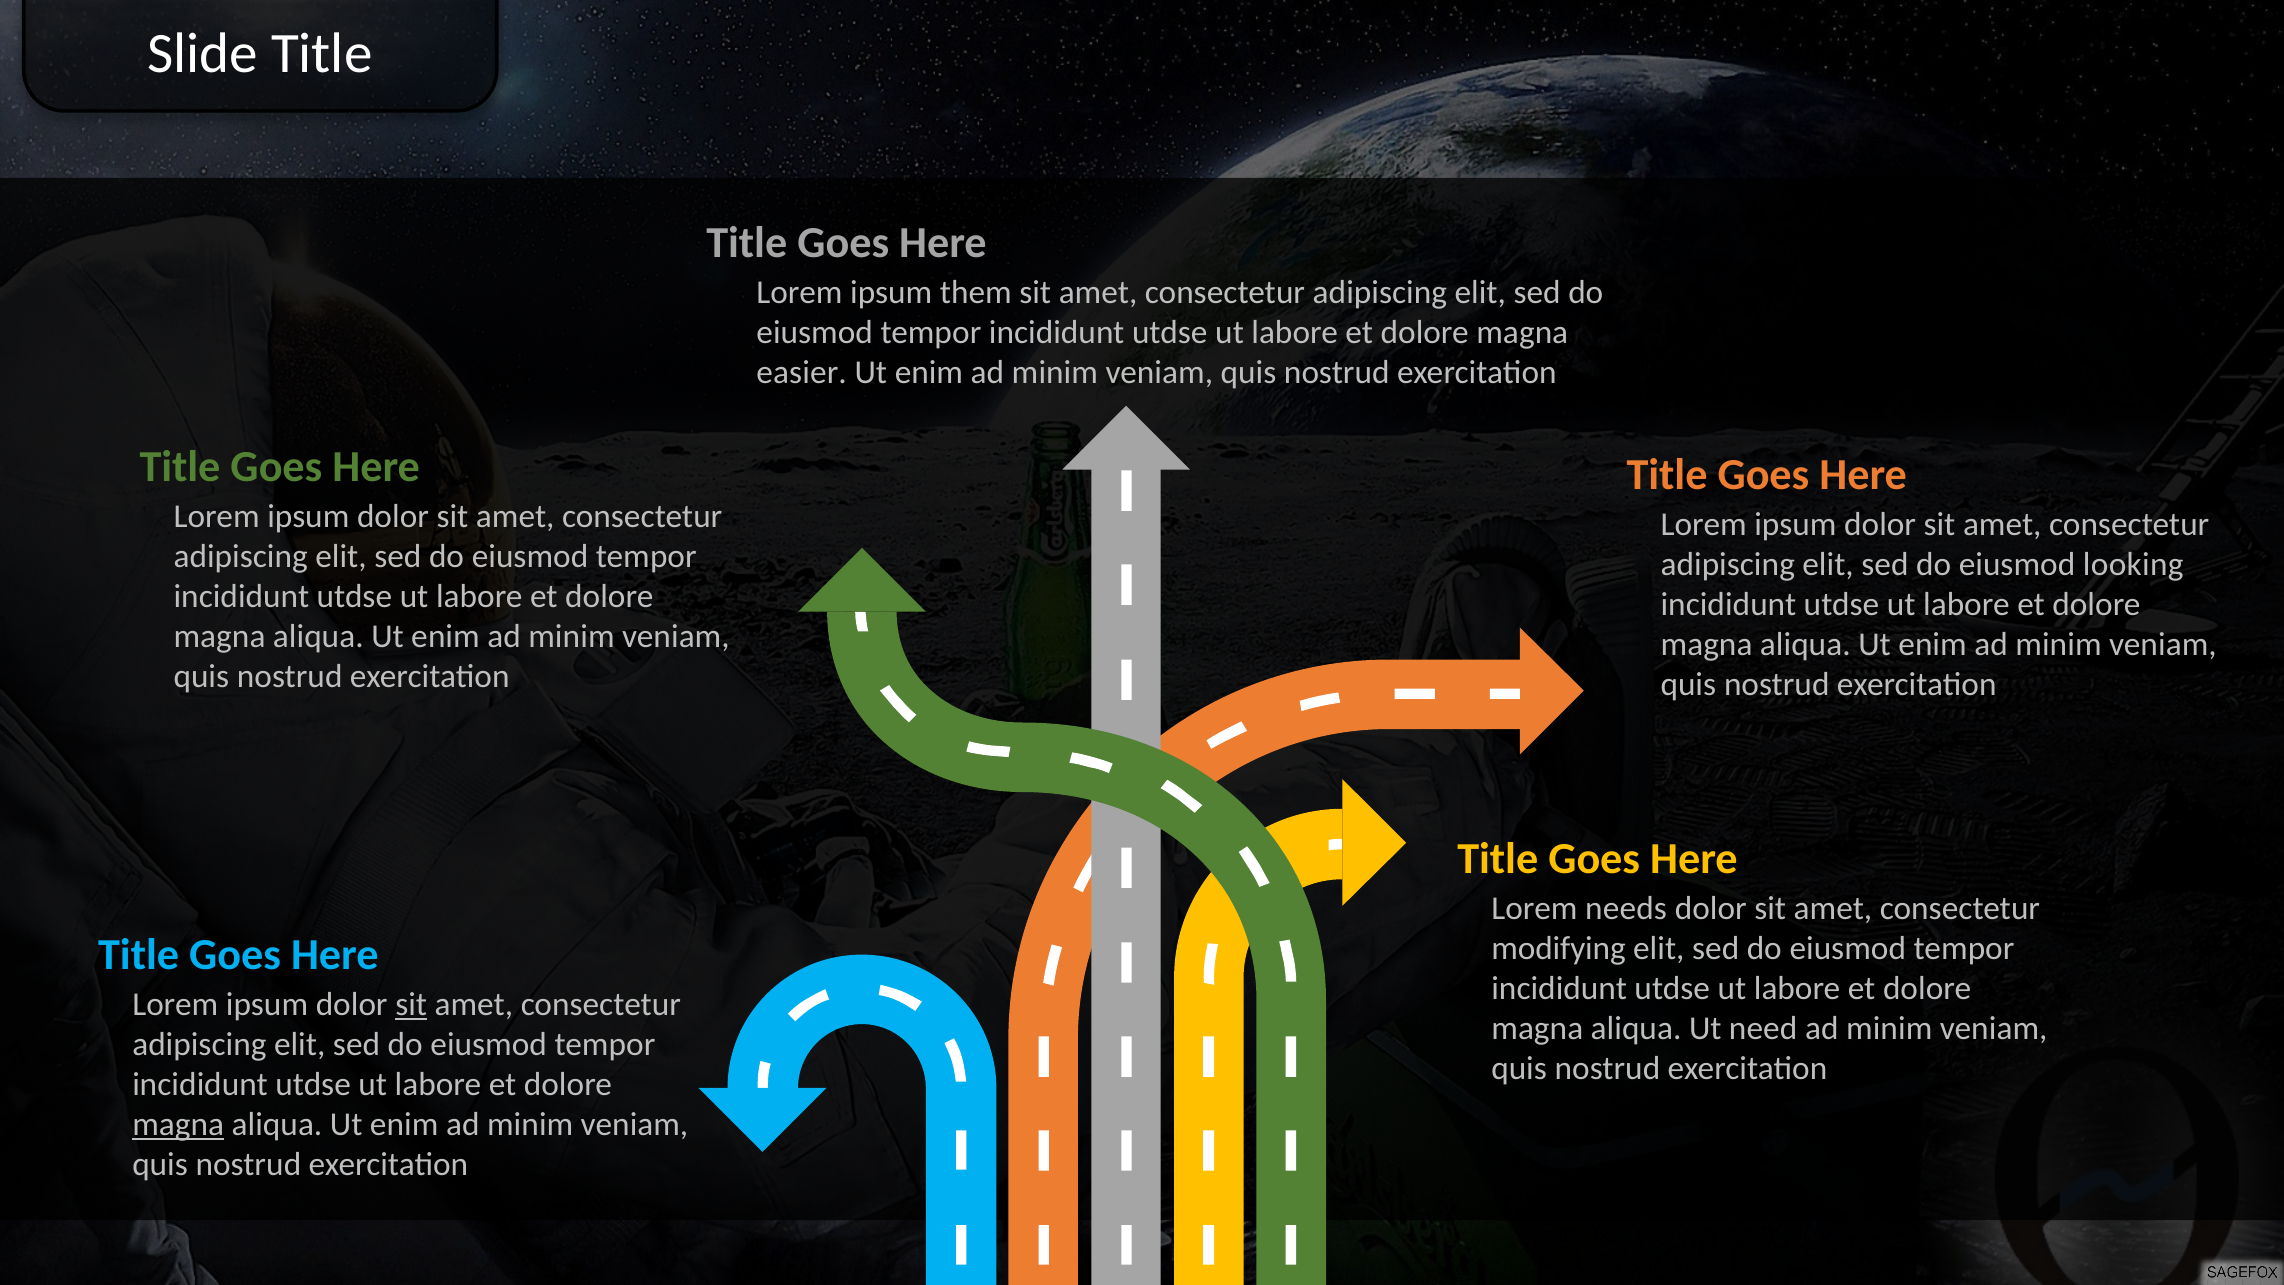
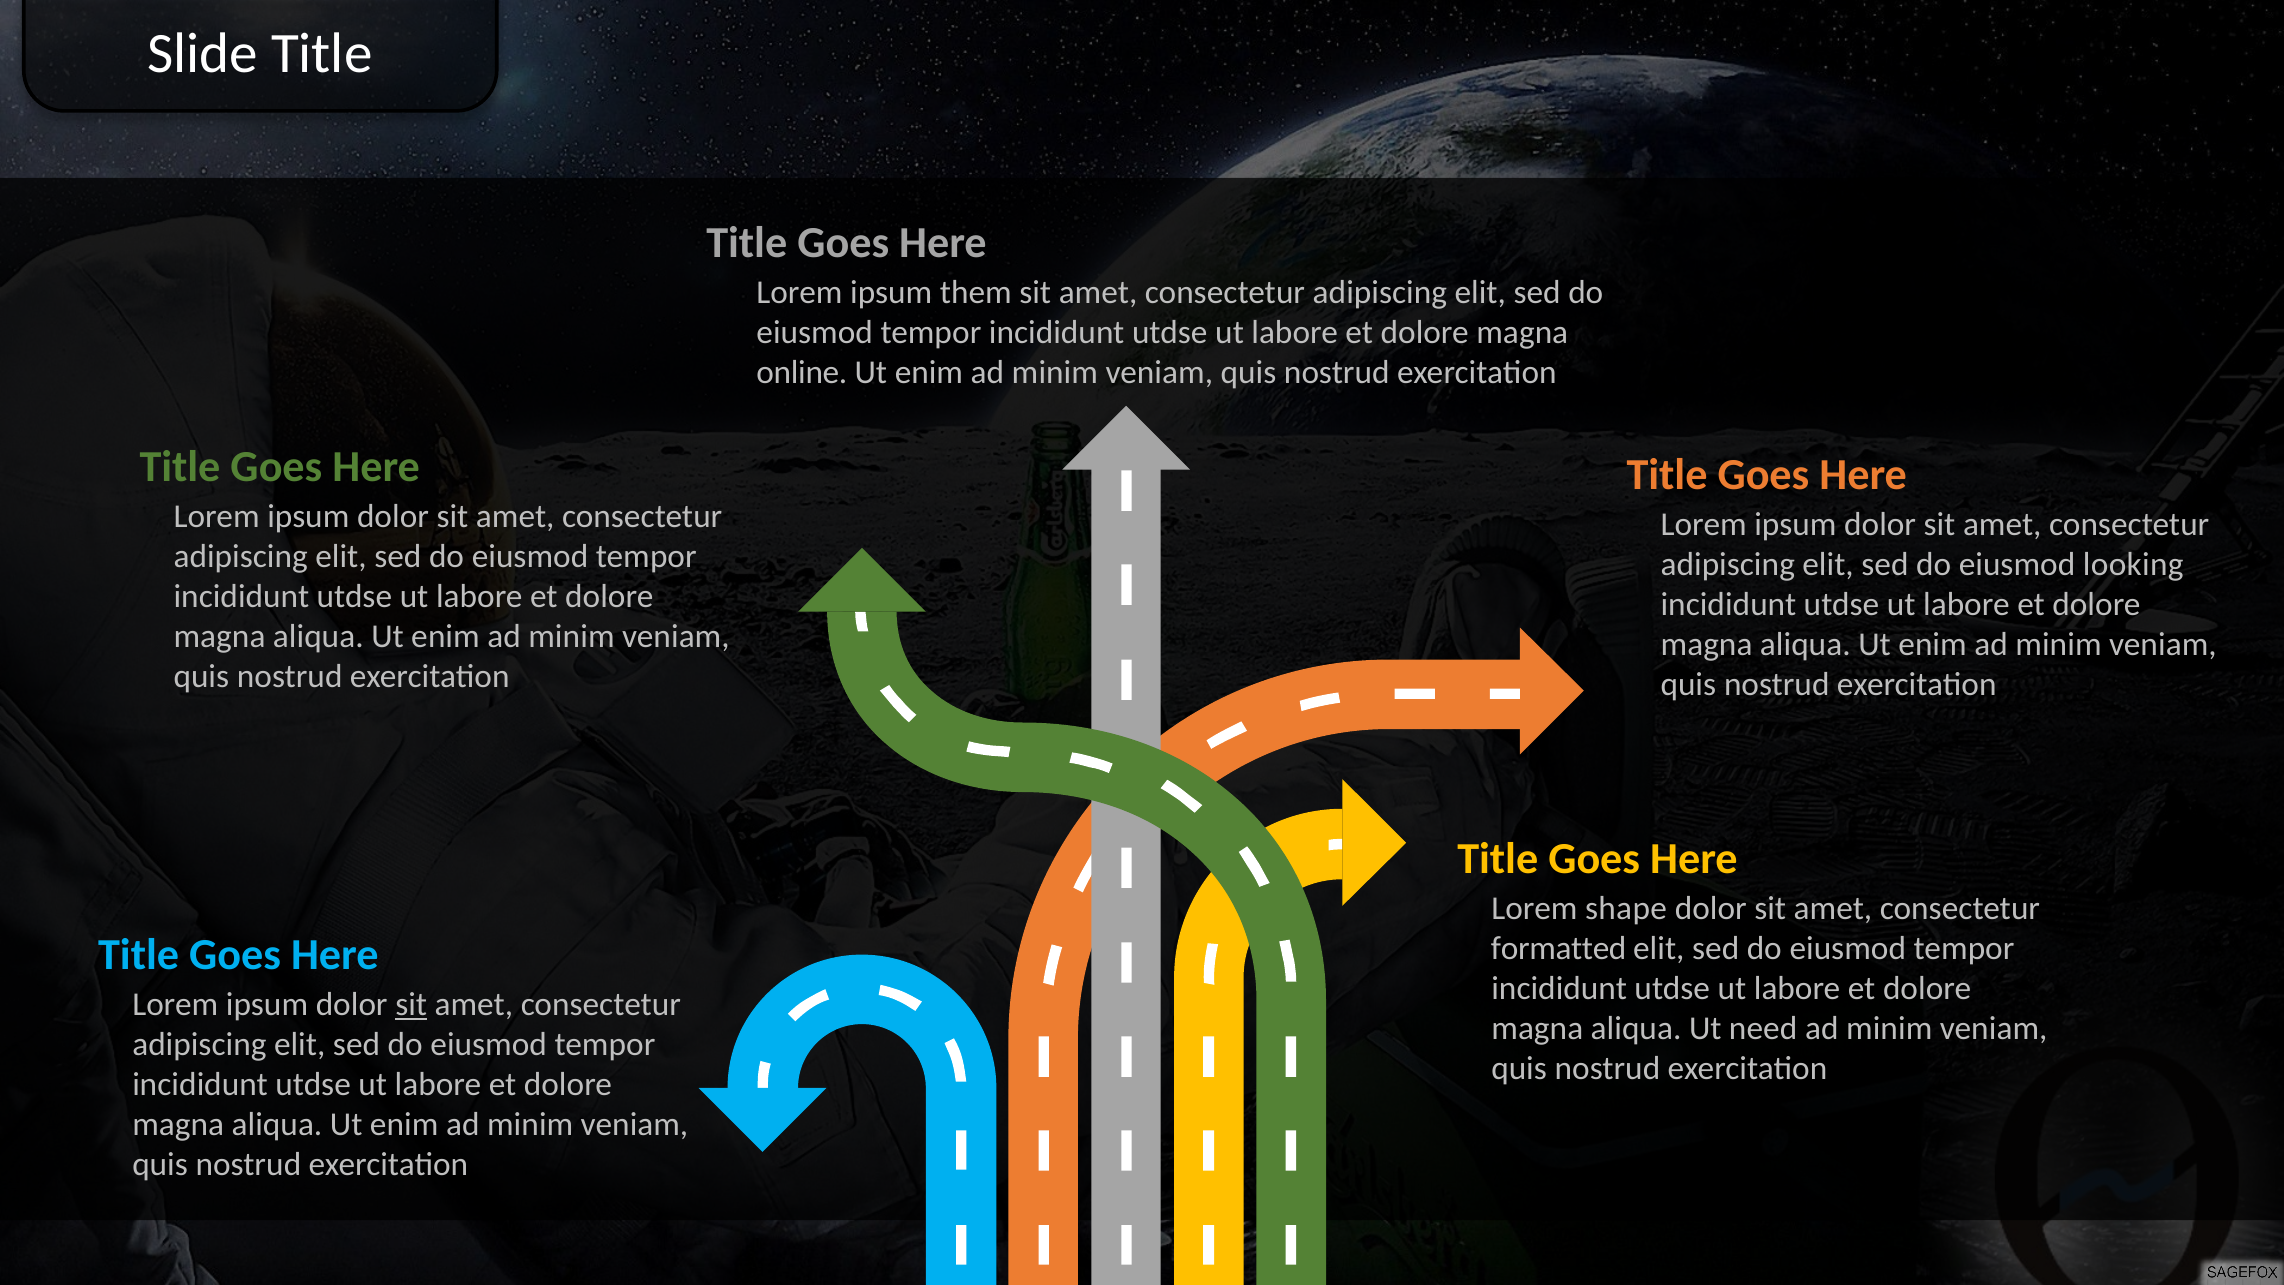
easier: easier -> online
needs: needs -> shape
modifying: modifying -> formatted
magna at (178, 1124) underline: present -> none
